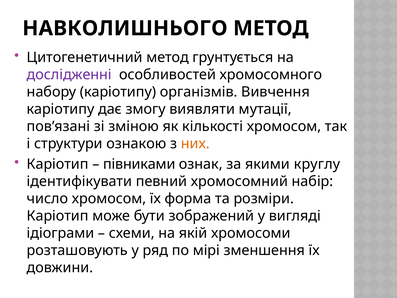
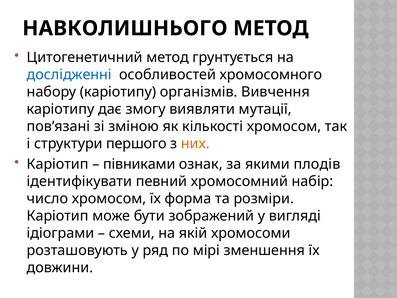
дослідженні colour: purple -> blue
ознакою: ознакою -> першого
круглу: круглу -> плодів
